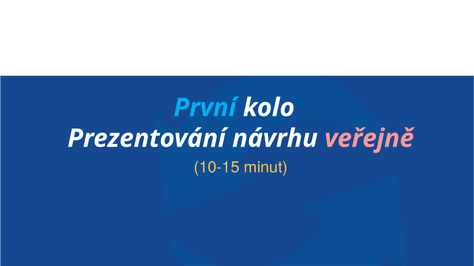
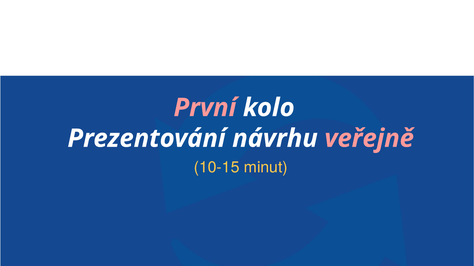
První colour: light blue -> pink
